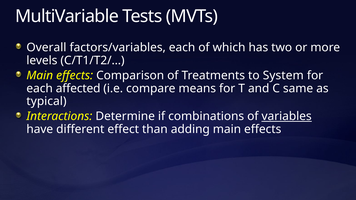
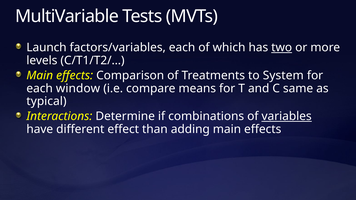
Overall: Overall -> Launch
two underline: none -> present
affected: affected -> window
